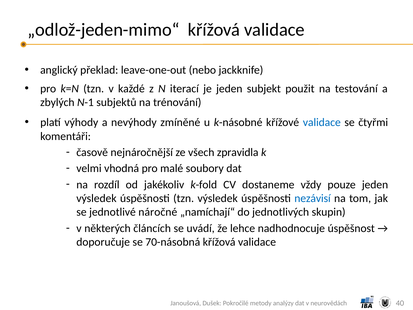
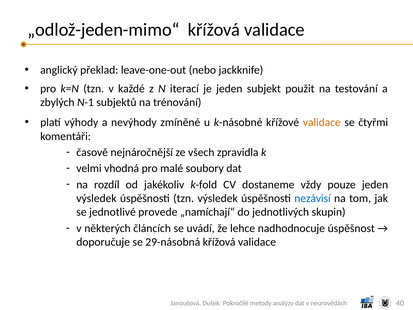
validace at (322, 122) colour: blue -> orange
náročné: náročné -> provede
70-násobná: 70-násobná -> 29-násobná
